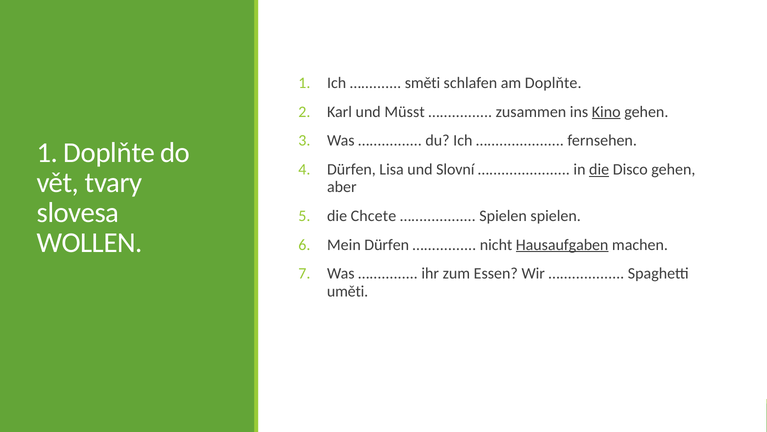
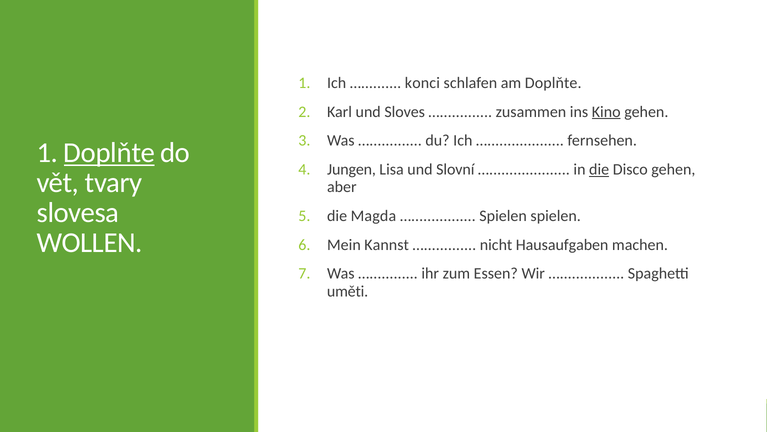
směti: směti -> konci
Müsst: Müsst -> Sloves
Doplňte at (109, 153) underline: none -> present
Dürfen at (351, 169): Dürfen -> Jungen
Chcete: Chcete -> Magda
Mein Dürfen: Dürfen -> Kannst
Hausaufgaben underline: present -> none
